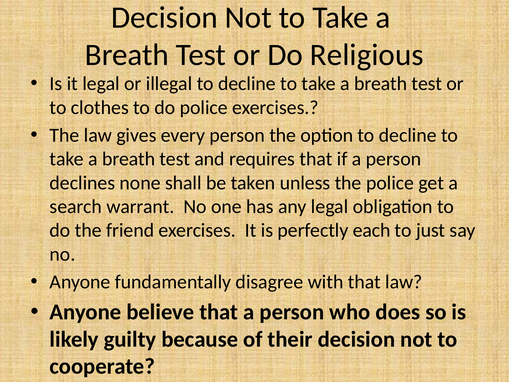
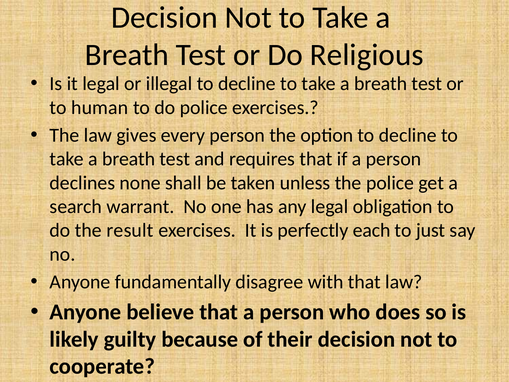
clothes: clothes -> human
friend: friend -> result
